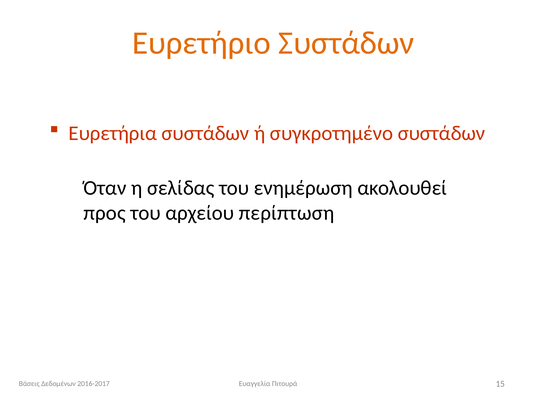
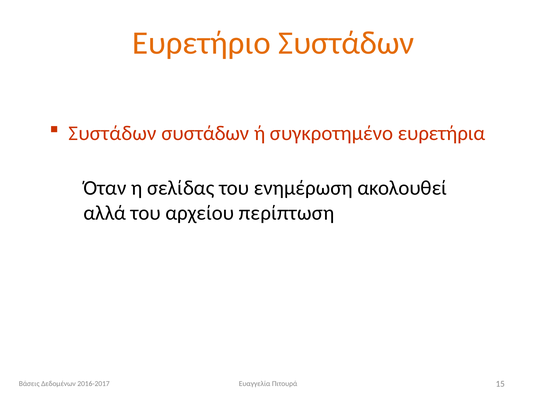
Ευρετήρια at (113, 133): Ευρετήρια -> Συστάδων
συγκροτημένο συστάδων: συστάδων -> ευρετήρια
προς: προς -> αλλά
